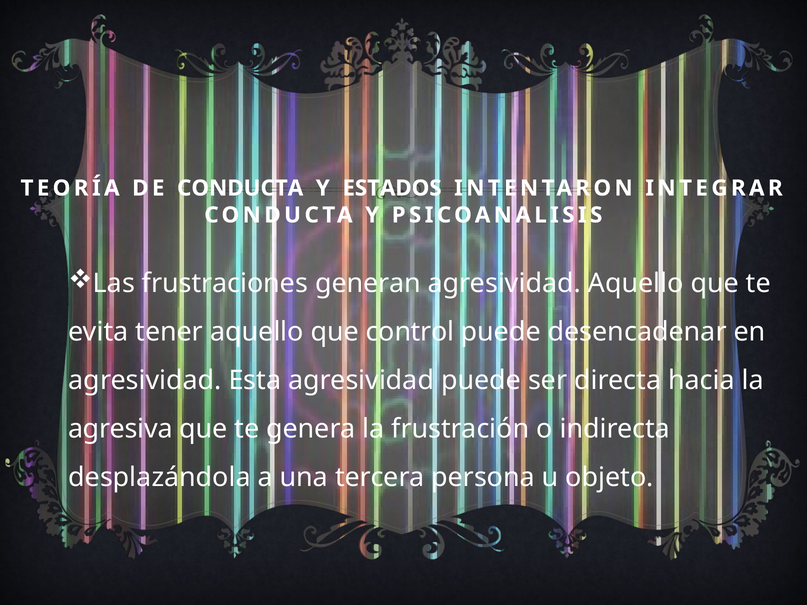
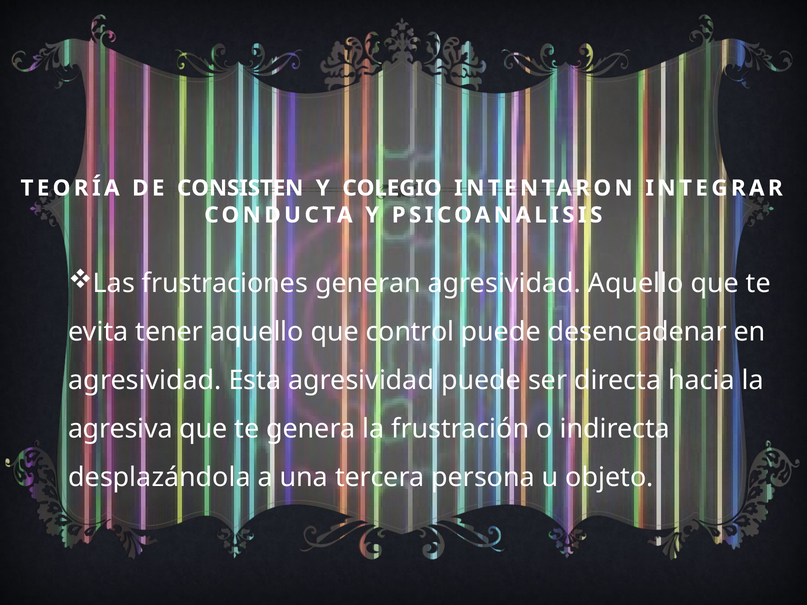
DE CONDUCTA: CONDUCTA -> CONSISTEN
ESTADOS: ESTADOS -> COLEGIO
